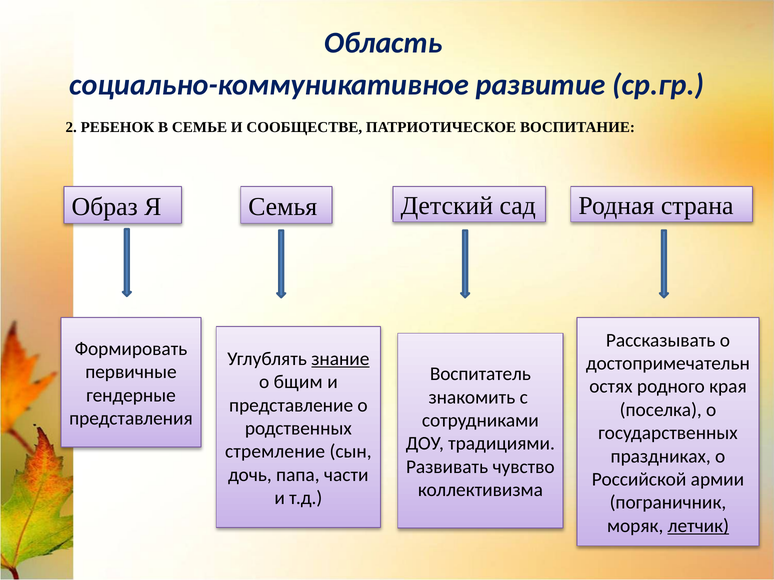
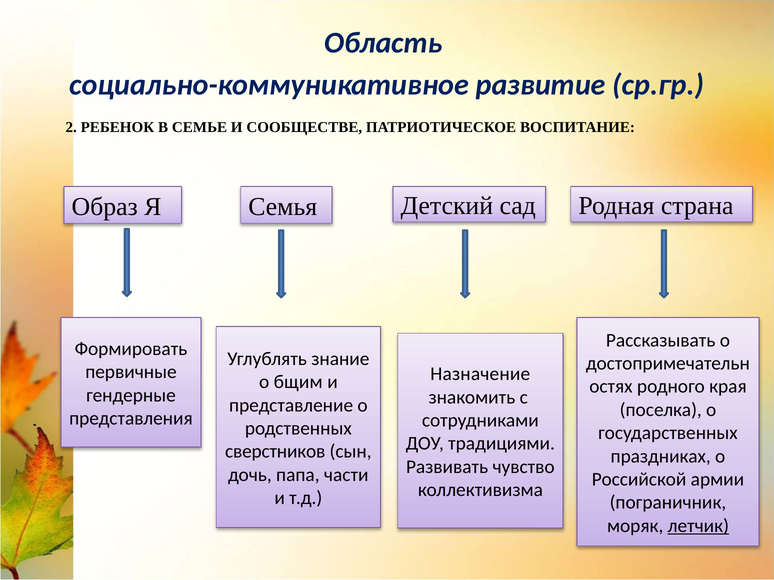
знание underline: present -> none
Воспитатель: Воспитатель -> Назначение
стремление: стремление -> сверстников
